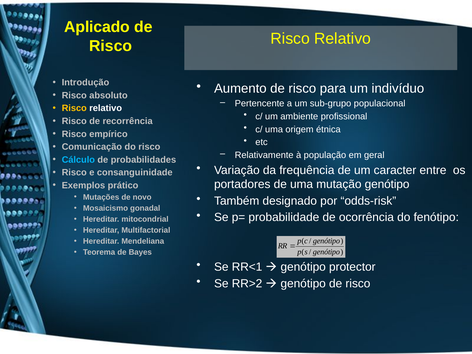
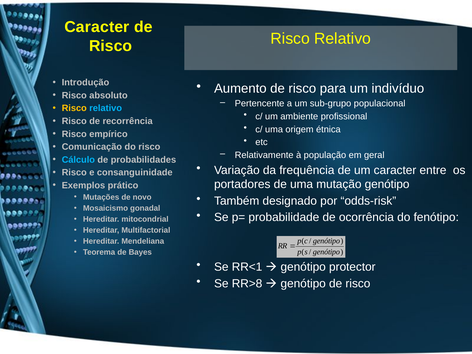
Aplicado at (97, 27): Aplicado -> Caracter
relativo at (106, 108) colour: white -> light blue
RR>2: RR>2 -> RR>8
